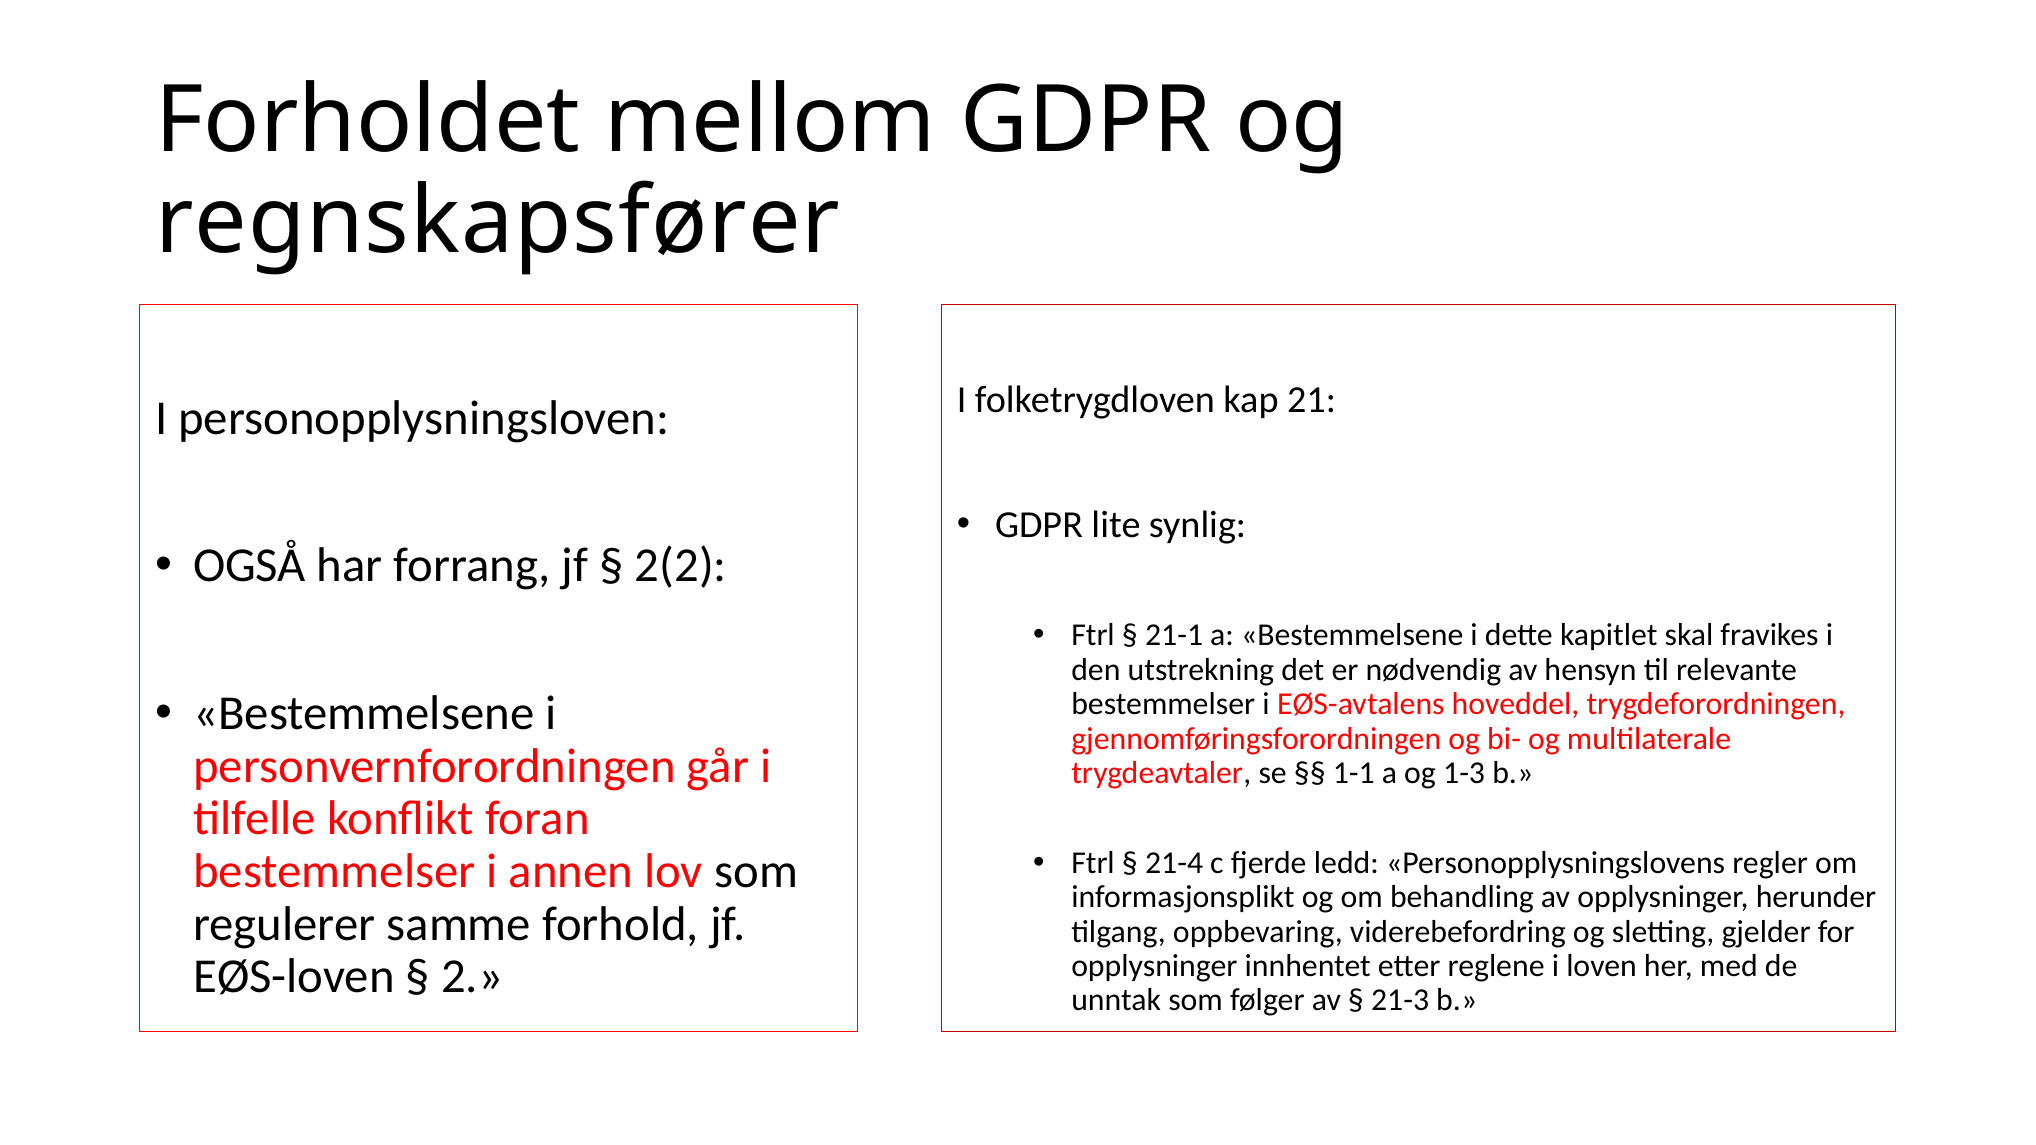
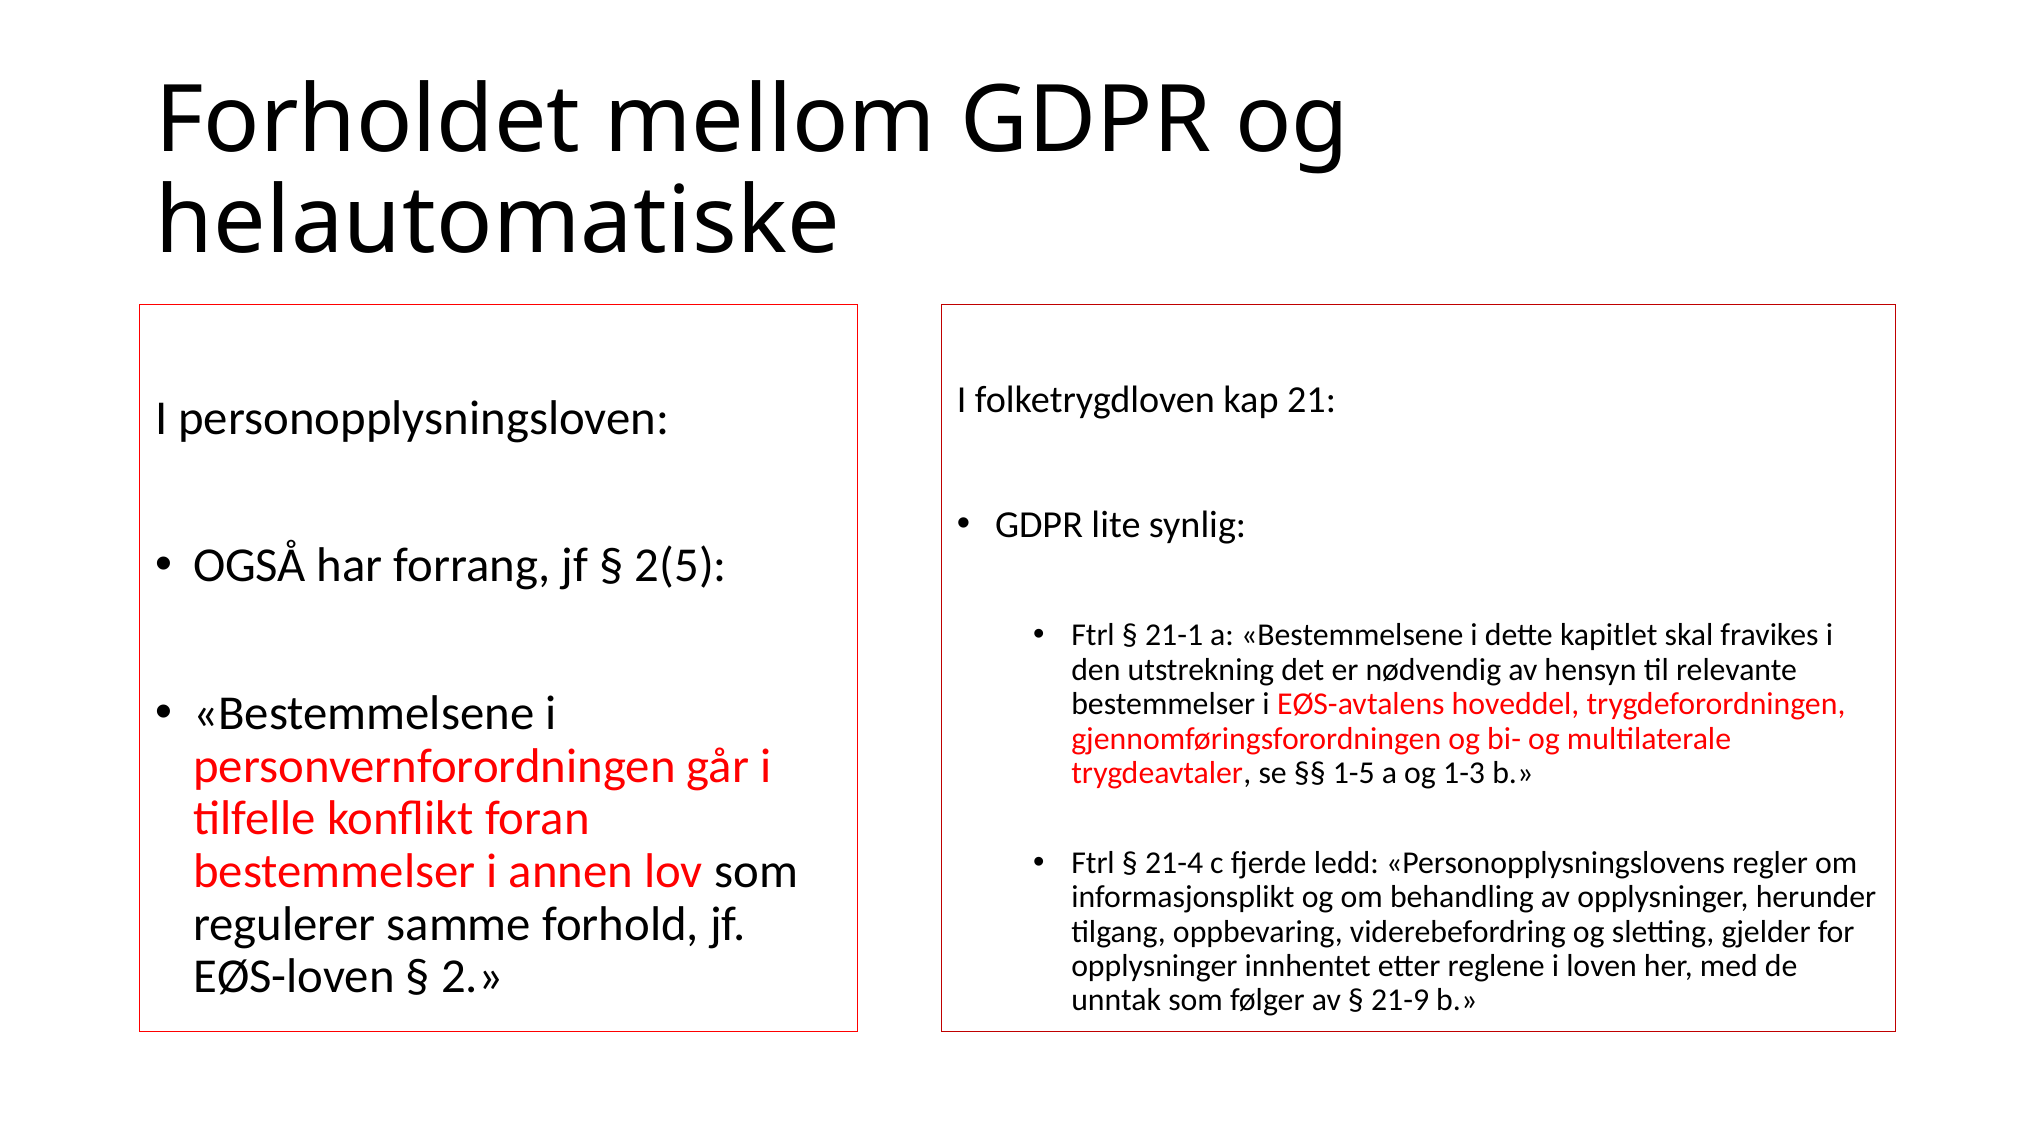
regnskapsfører: regnskapsfører -> helautomatiske
2(2: 2(2 -> 2(5
1-1: 1-1 -> 1-5
21-3: 21-3 -> 21-9
